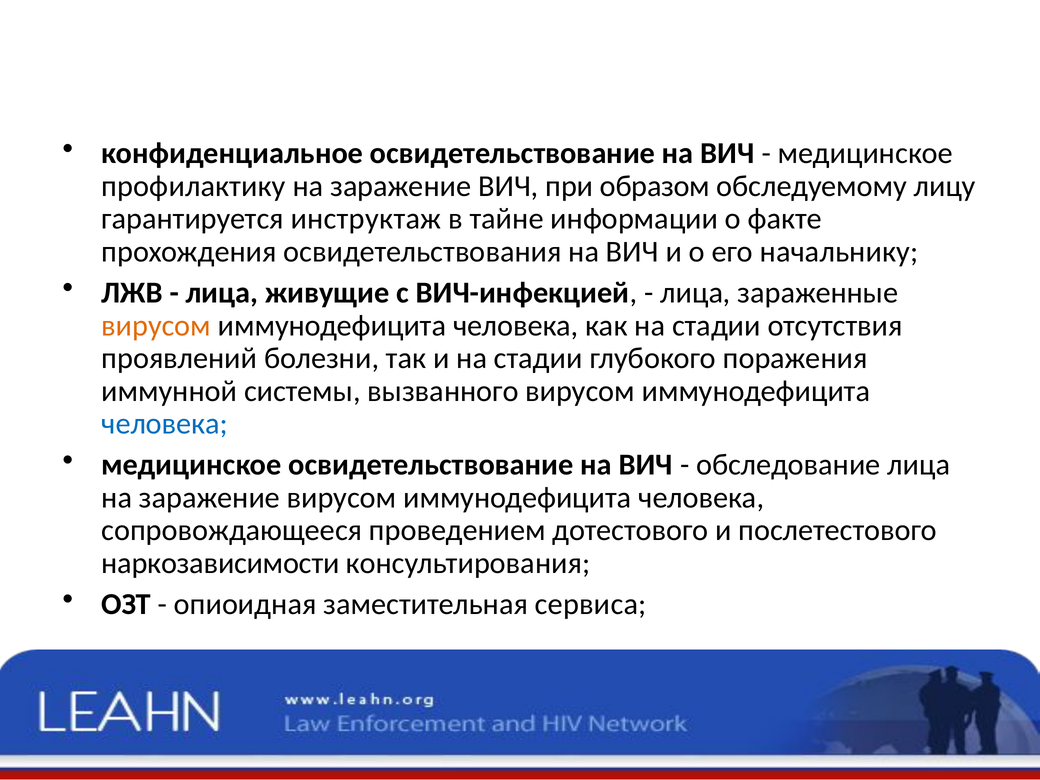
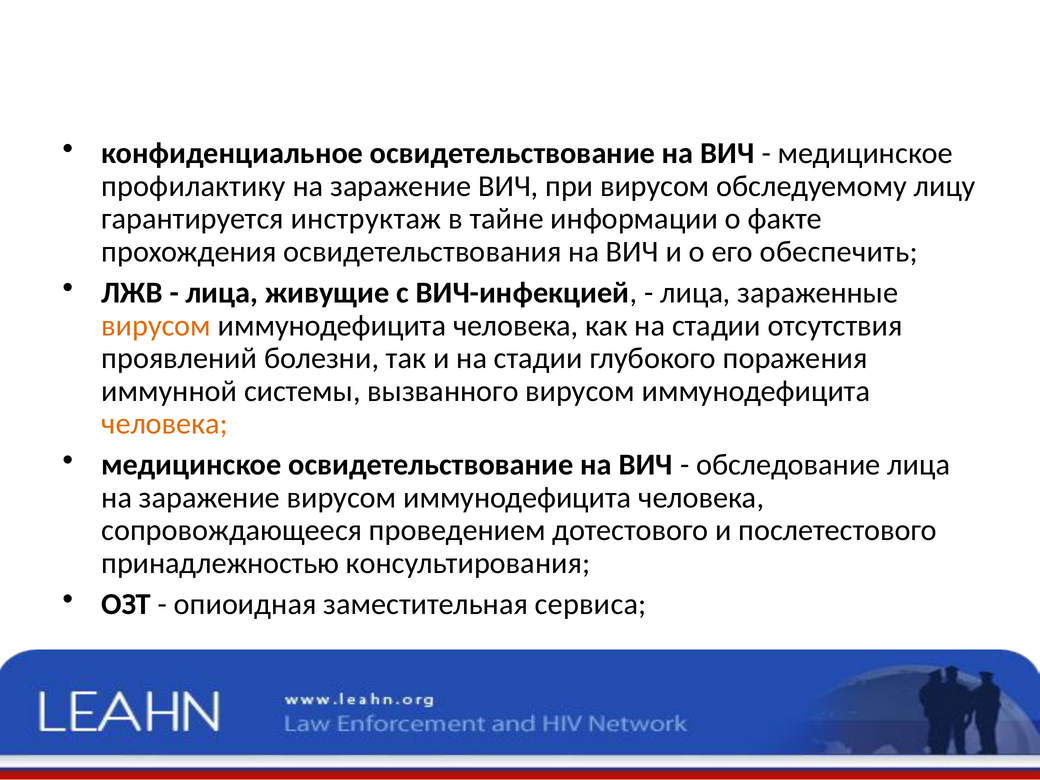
при образом: образом -> вирусом
начальнику: начальнику -> обеспечить
человека at (165, 424) colour: blue -> orange
наркозависимости: наркозависимости -> принадлежностью
